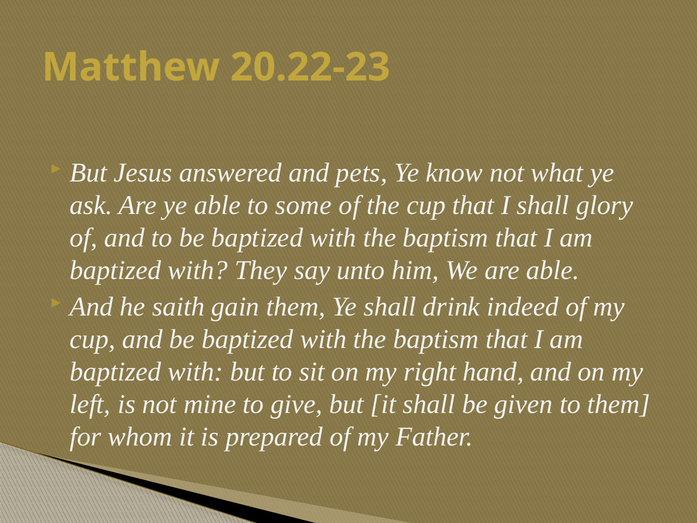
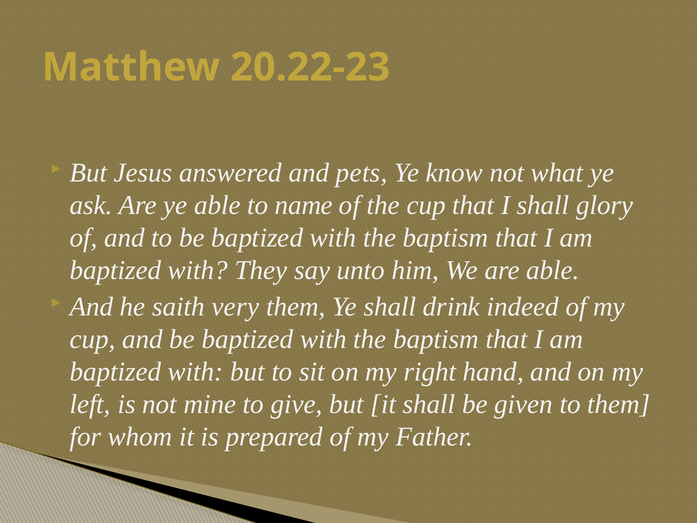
some: some -> name
gain: gain -> very
